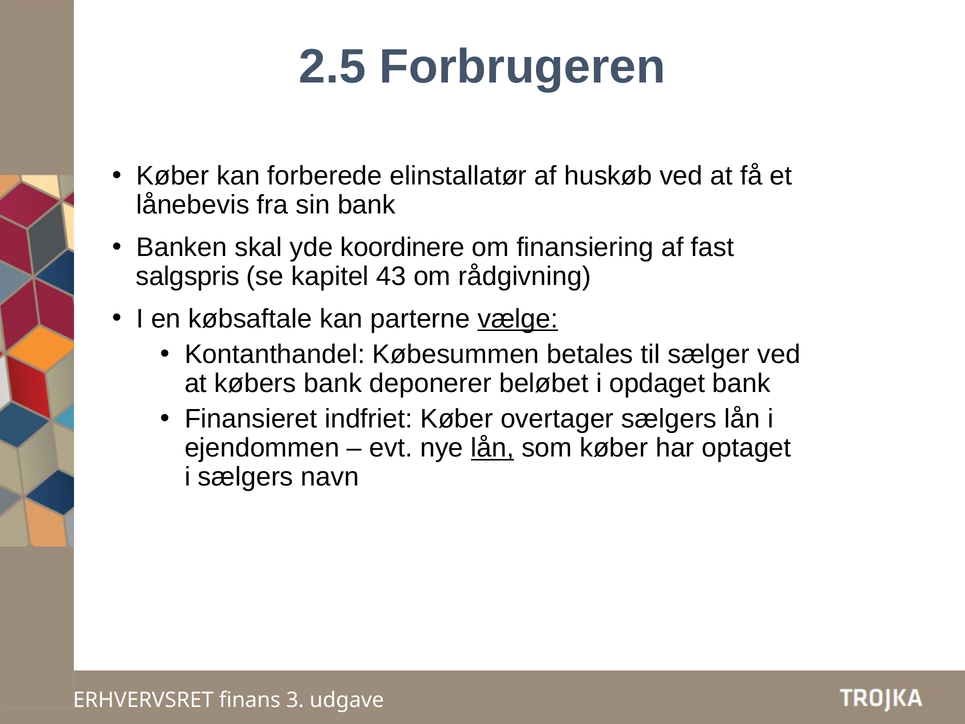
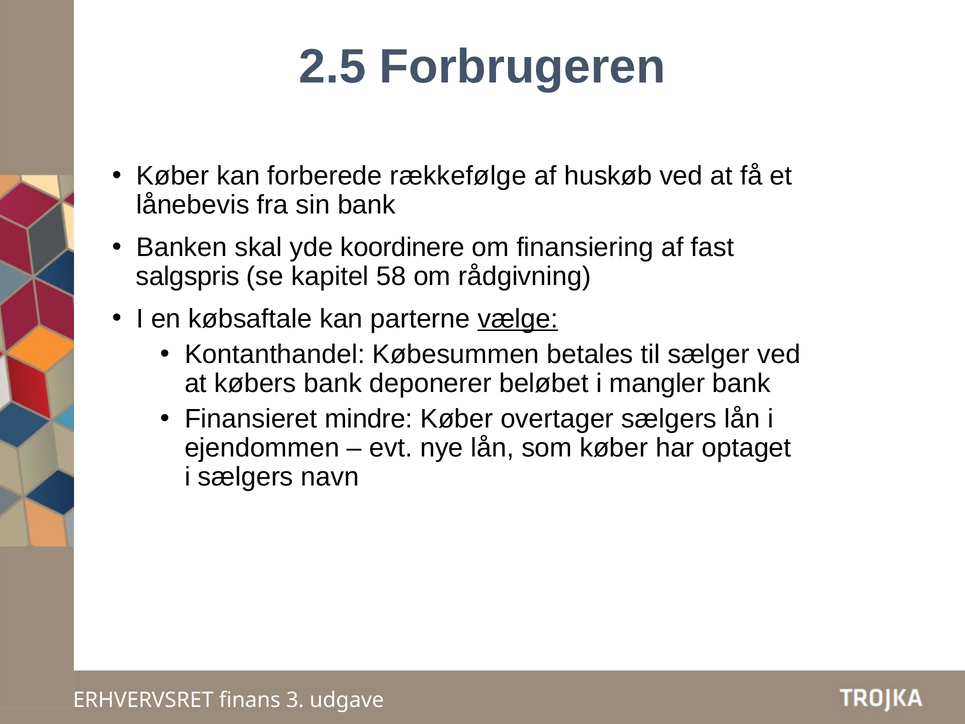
elinstallatør: elinstallatør -> rækkefølge
43: 43 -> 58
opdaget: opdaget -> mangler
indfriet: indfriet -> mindre
lån at (492, 448) underline: present -> none
